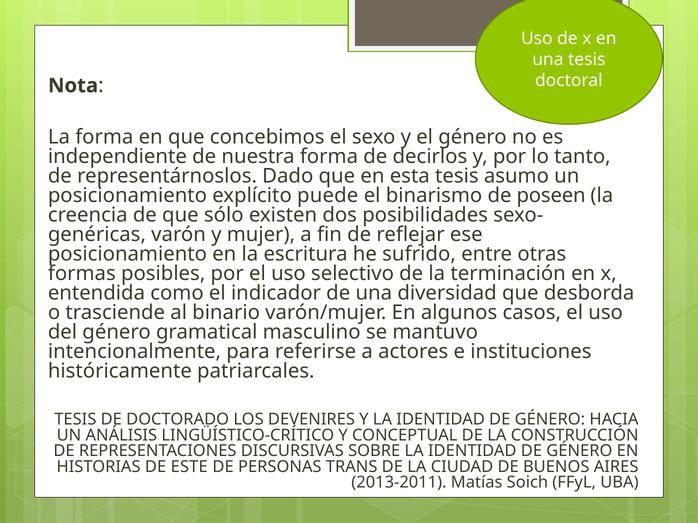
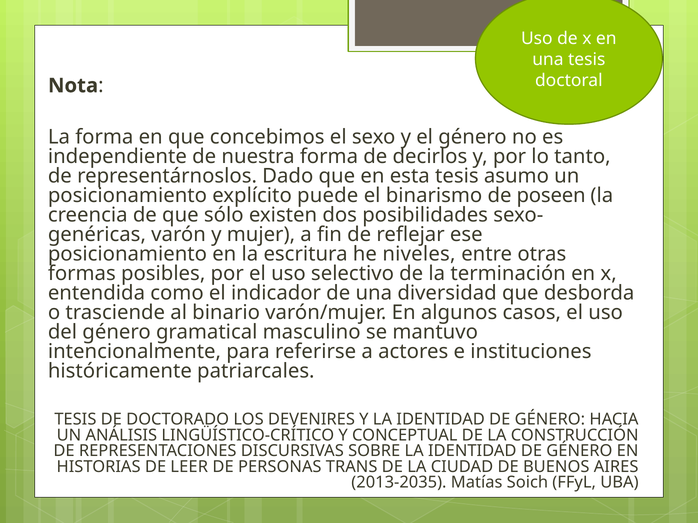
sufrido: sufrido -> niveles
ESTE: ESTE -> LEER
2013-2011: 2013-2011 -> 2013-2035
